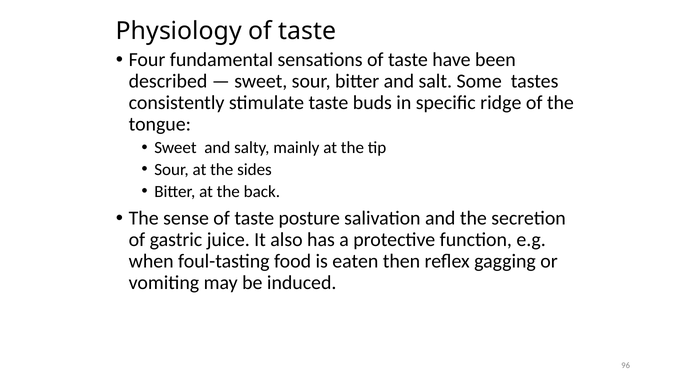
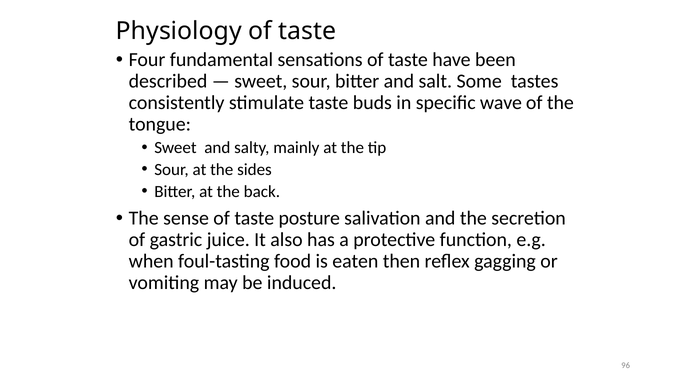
ridge: ridge -> wave
